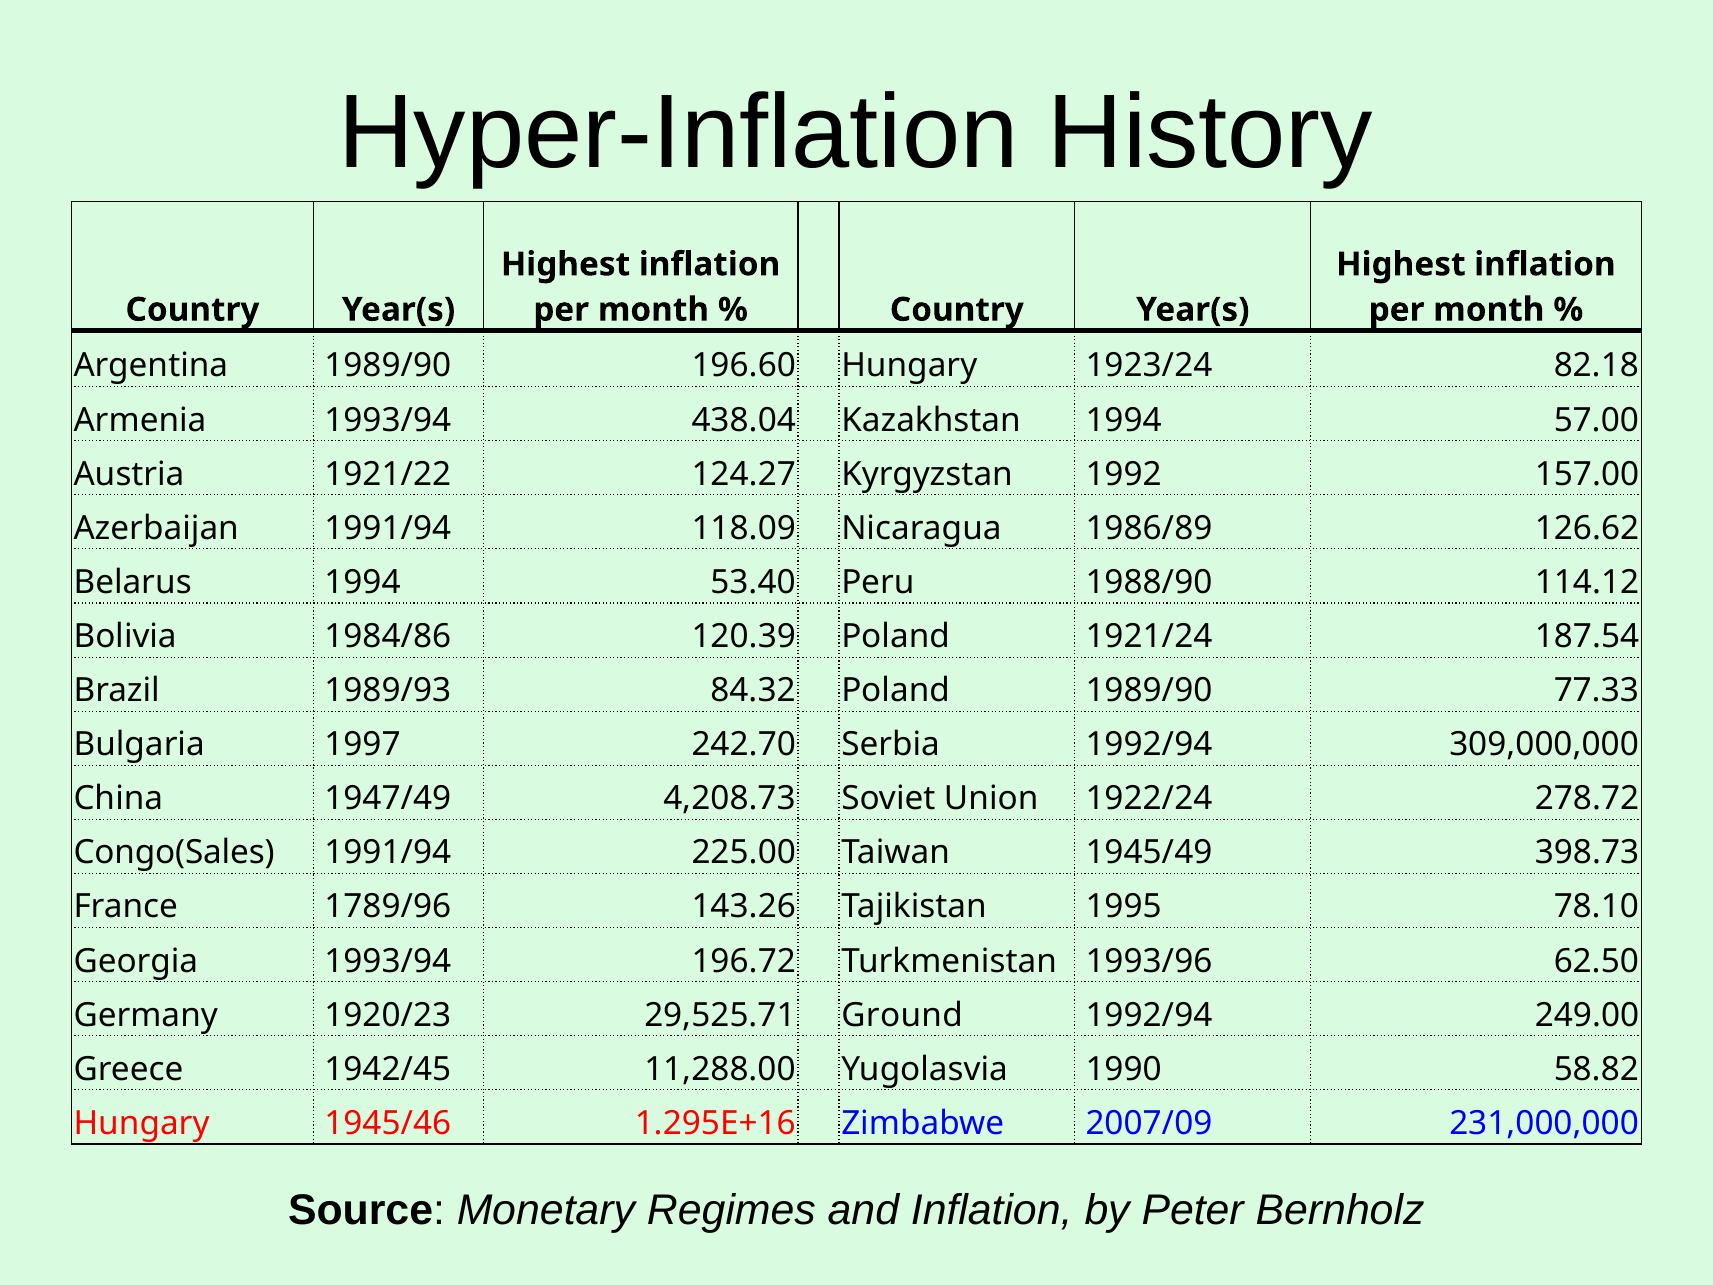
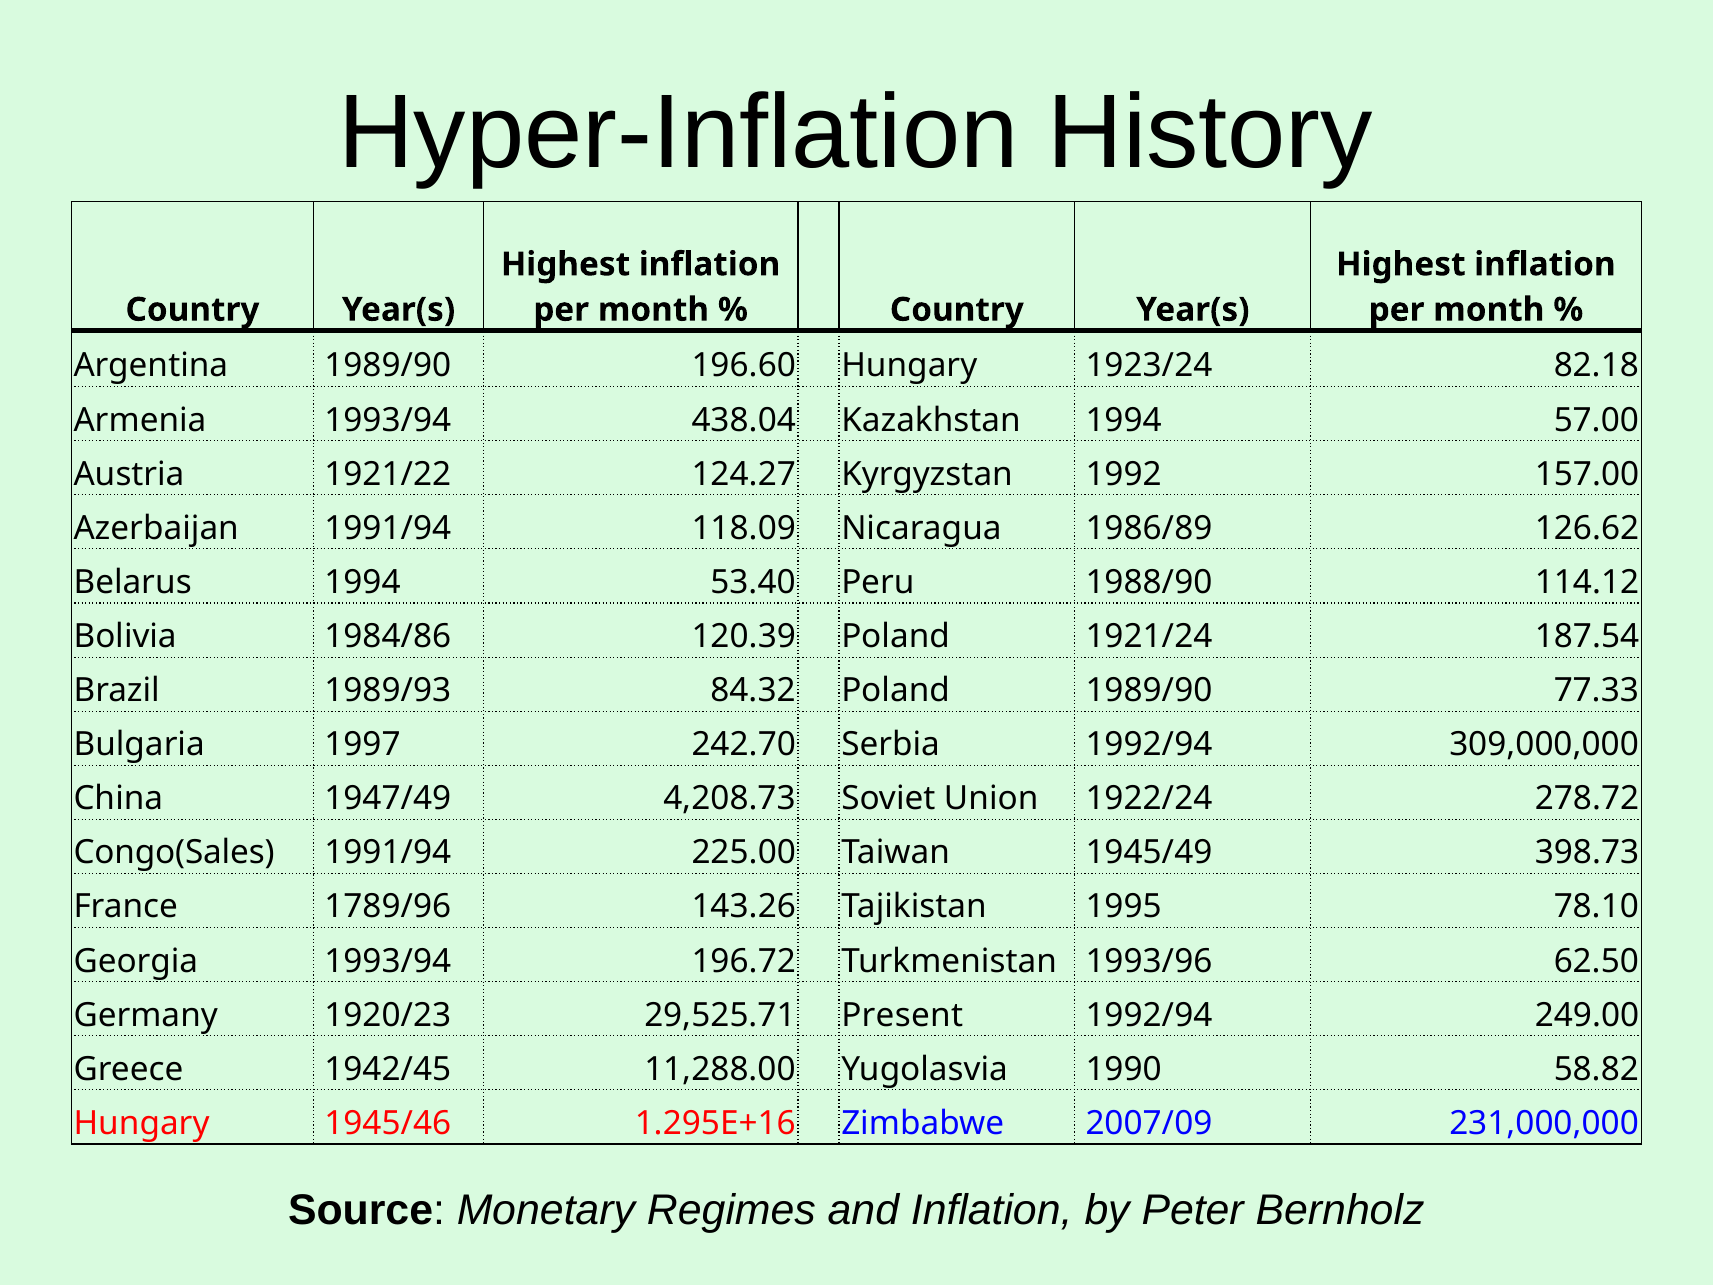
Ground: Ground -> Present
